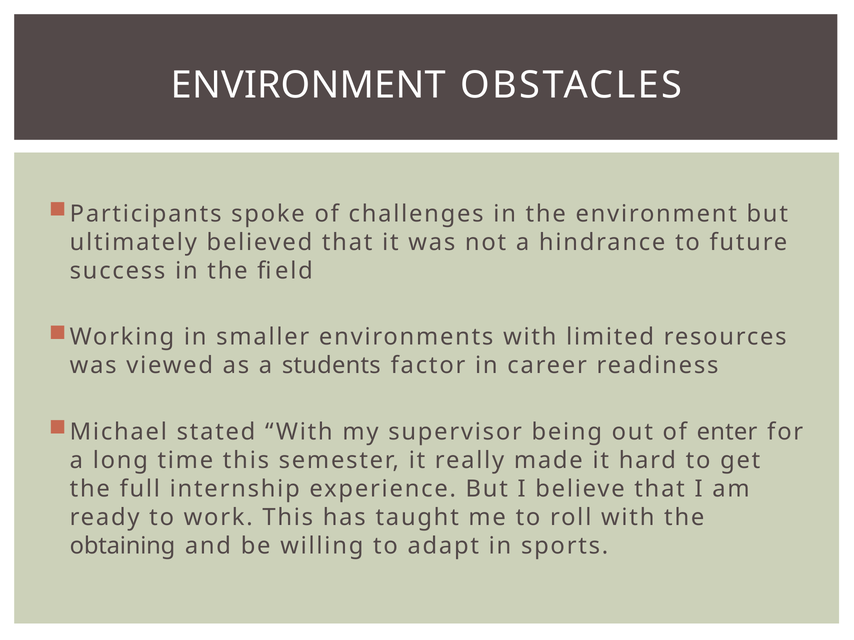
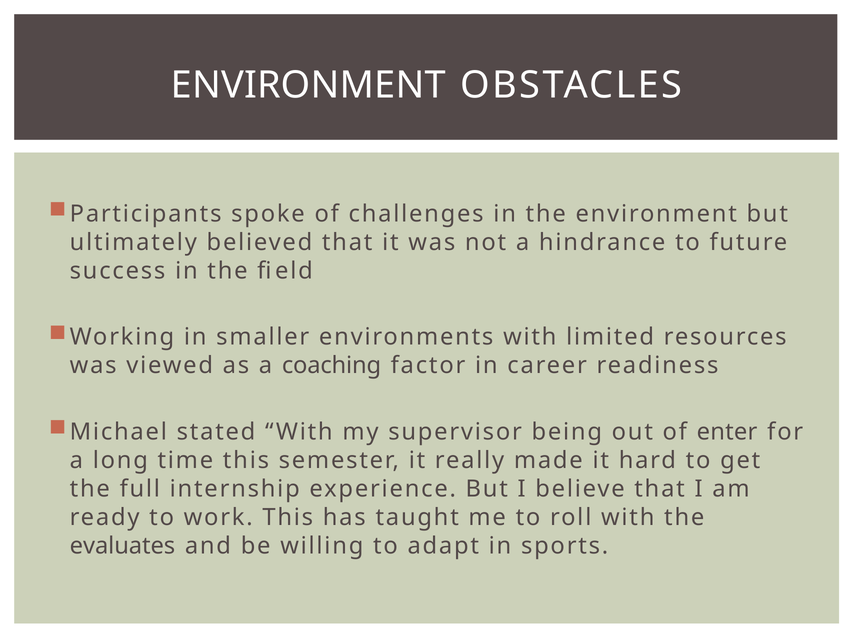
students: students -> coaching
obtaining: obtaining -> evaluates
